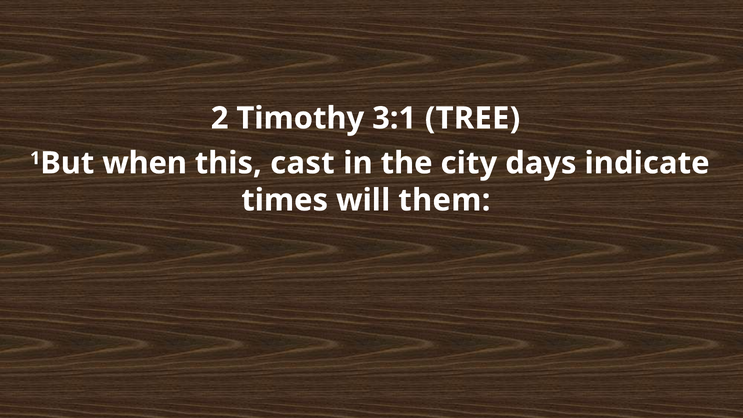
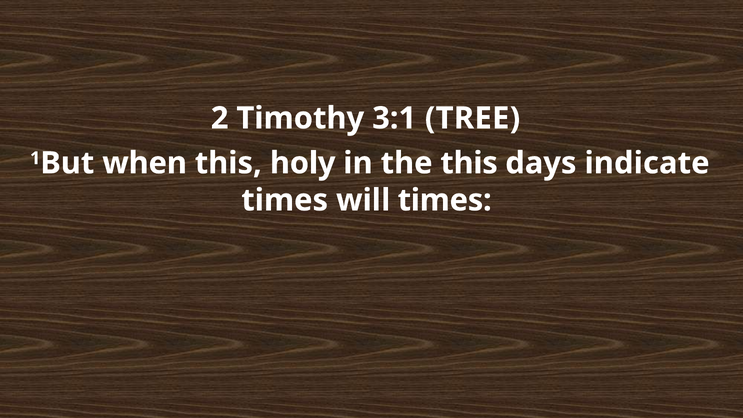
cast: cast -> holy
the city: city -> this
will them: them -> times
